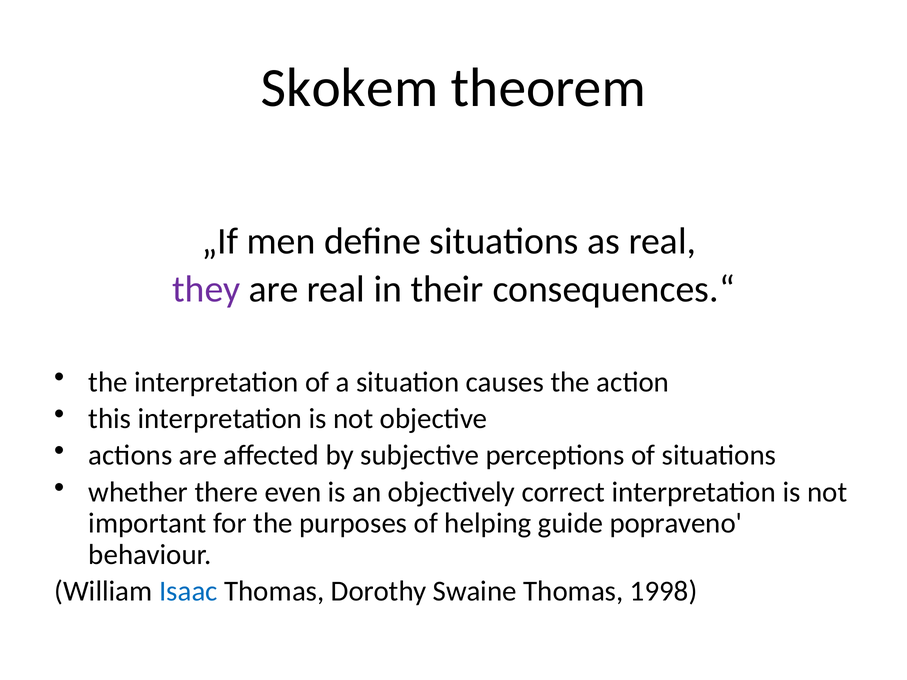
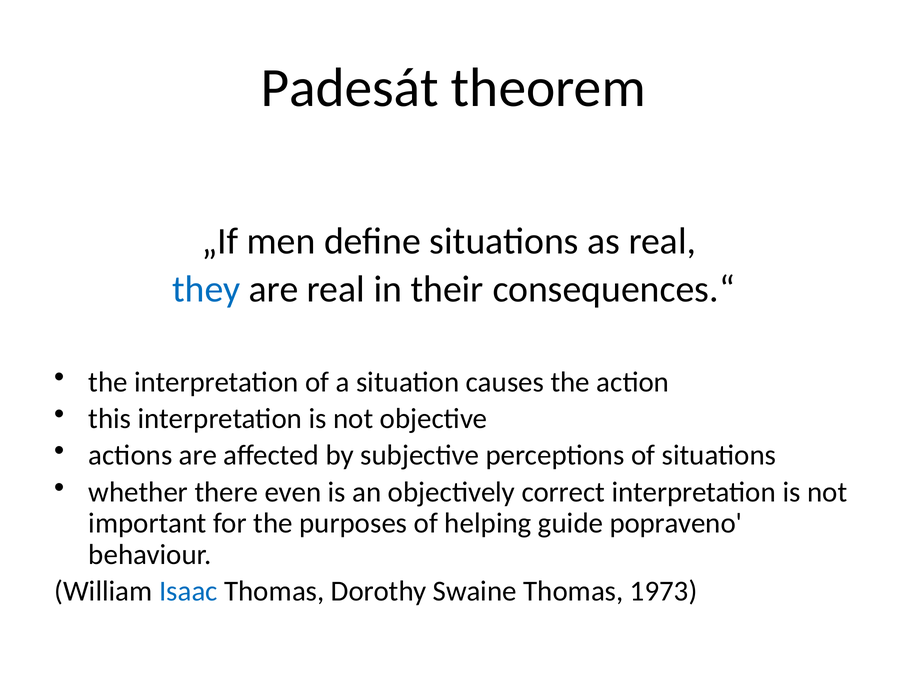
Skokem: Skokem -> Padesát
they colour: purple -> blue
1998: 1998 -> 1973
